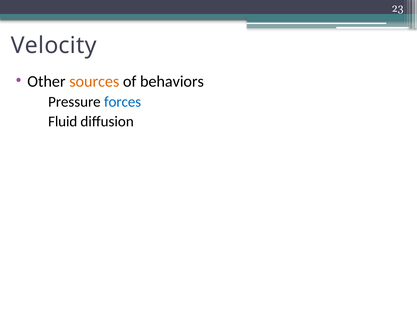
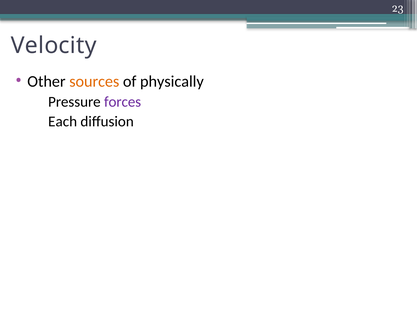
behaviors: behaviors -> physically
forces colour: blue -> purple
Fluid: Fluid -> Each
